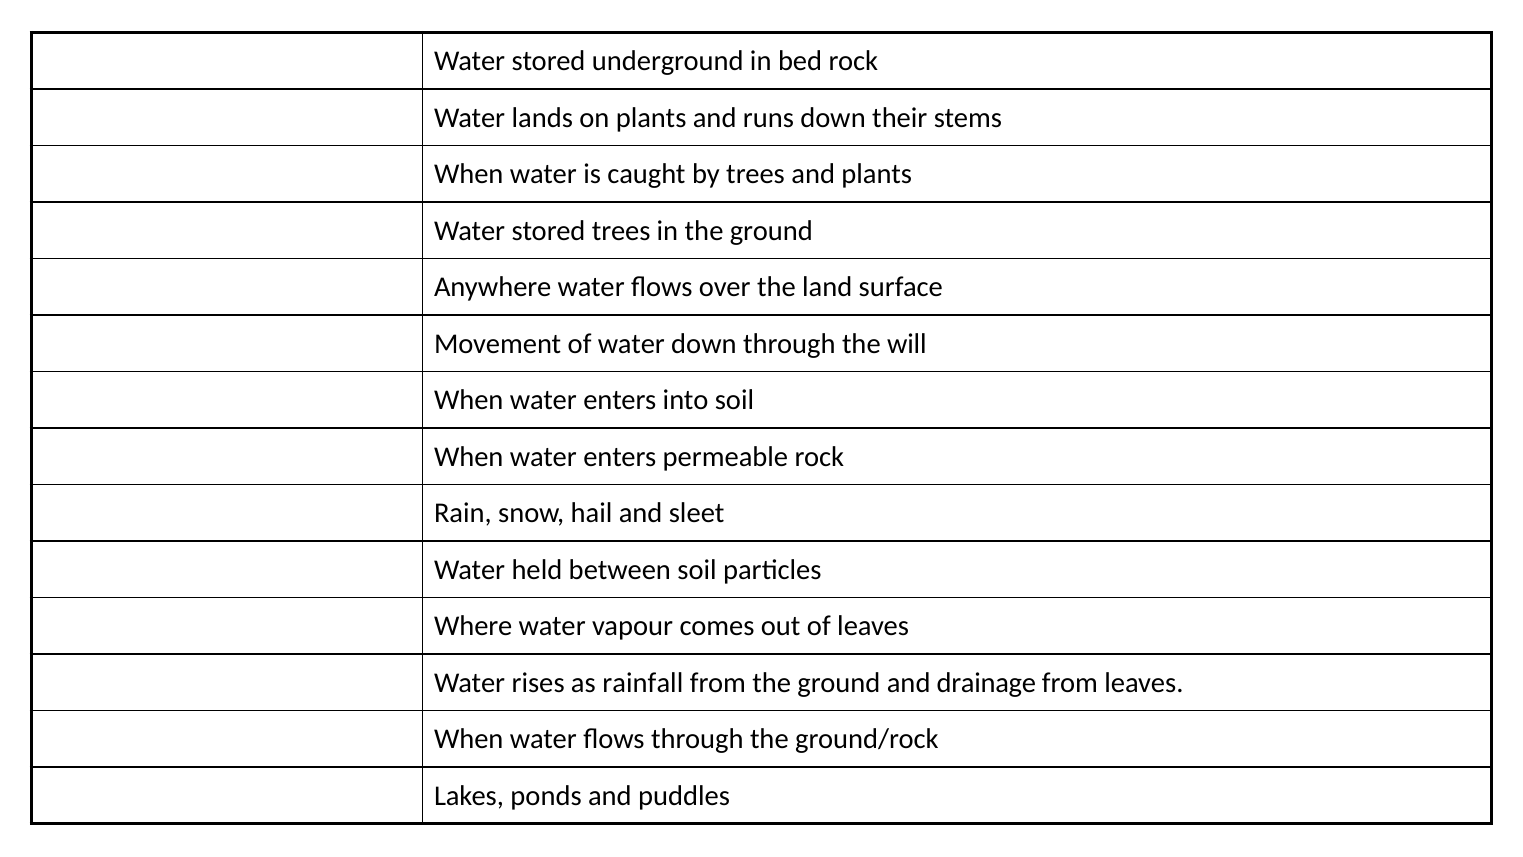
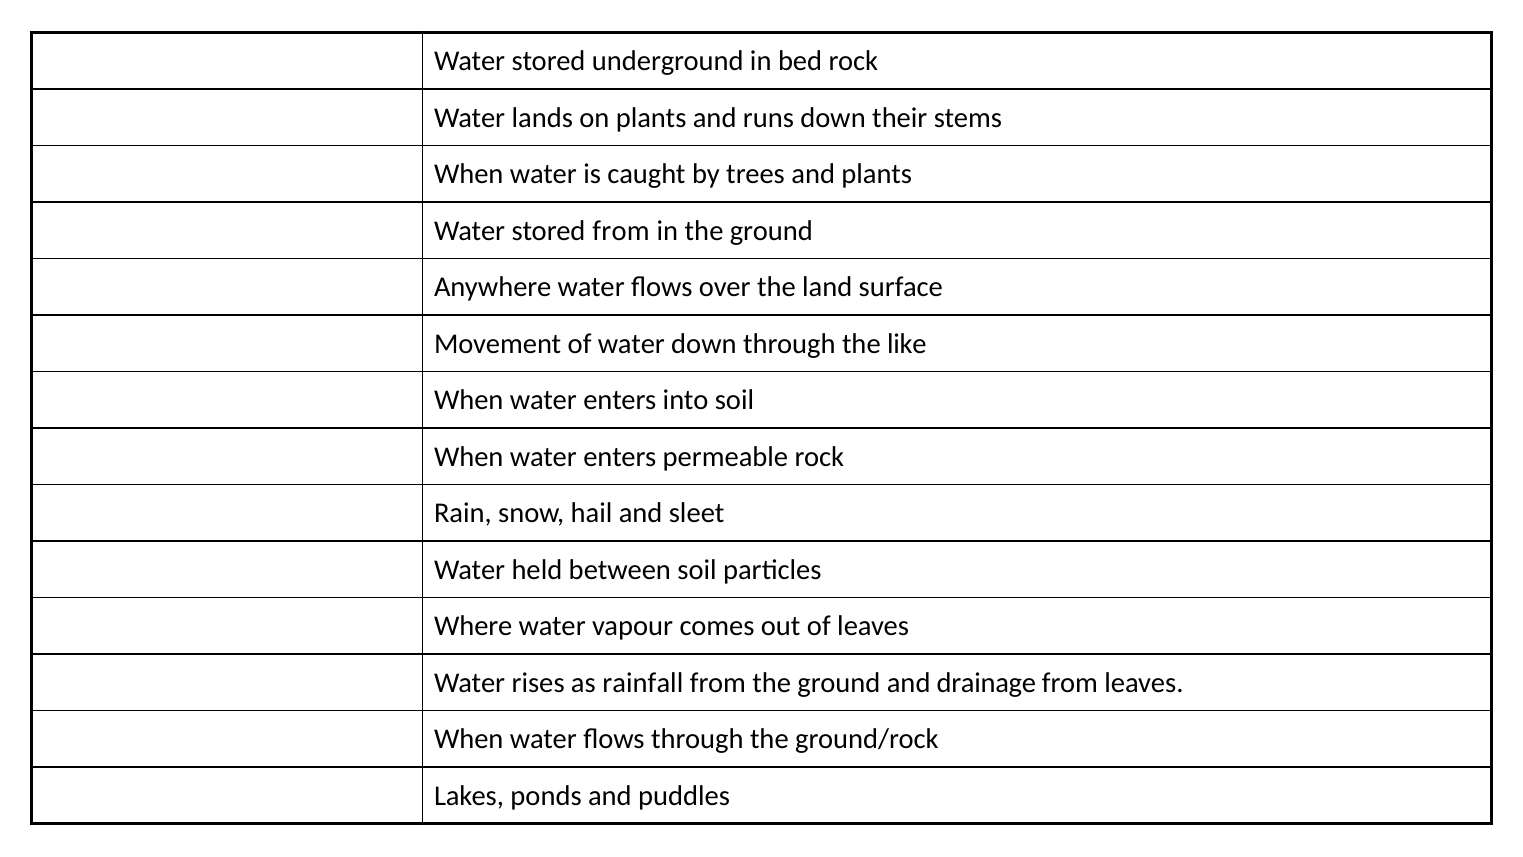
stored trees: trees -> from
will: will -> like
